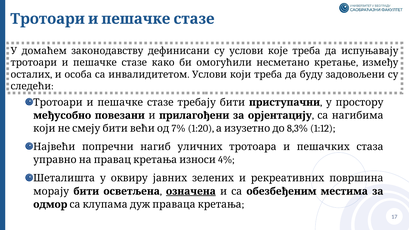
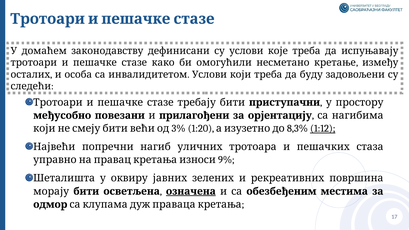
7%: 7% -> 3%
1:12 underline: none -> present
4%: 4% -> 9%
